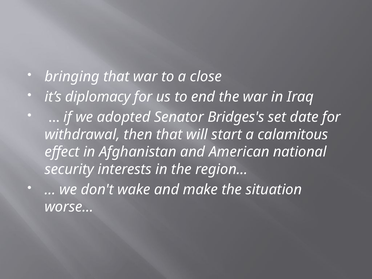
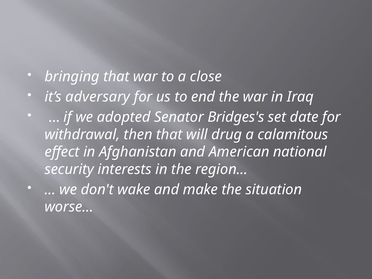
diplomacy: diplomacy -> adversary
start: start -> drug
